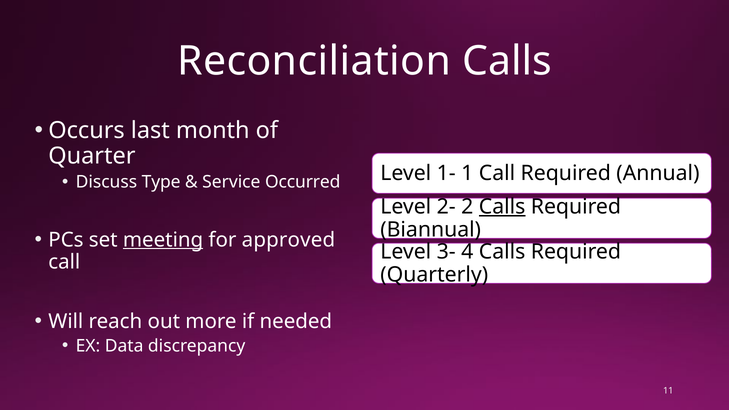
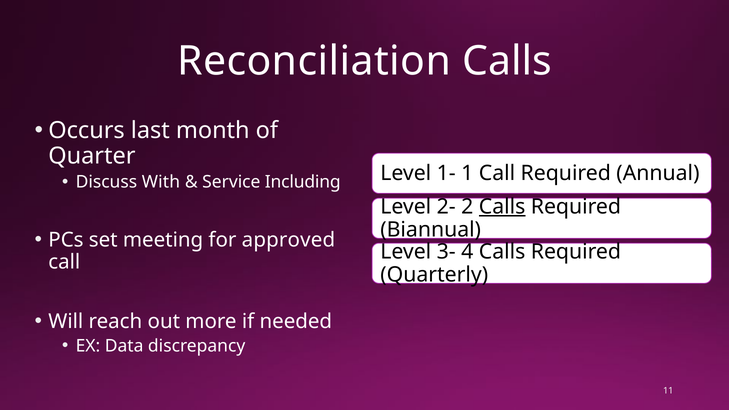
Type: Type -> With
Occurred: Occurred -> Including
meeting underline: present -> none
